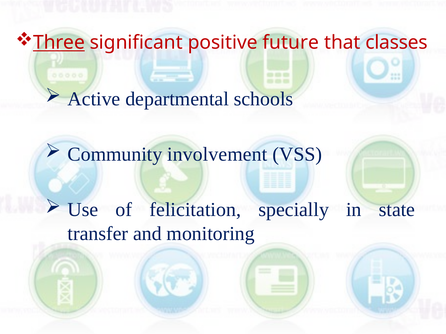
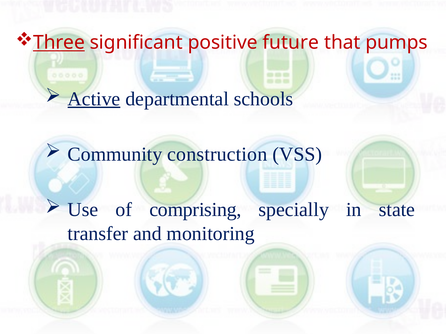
classes: classes -> pumps
Active underline: none -> present
involvement: involvement -> construction
felicitation: felicitation -> comprising
